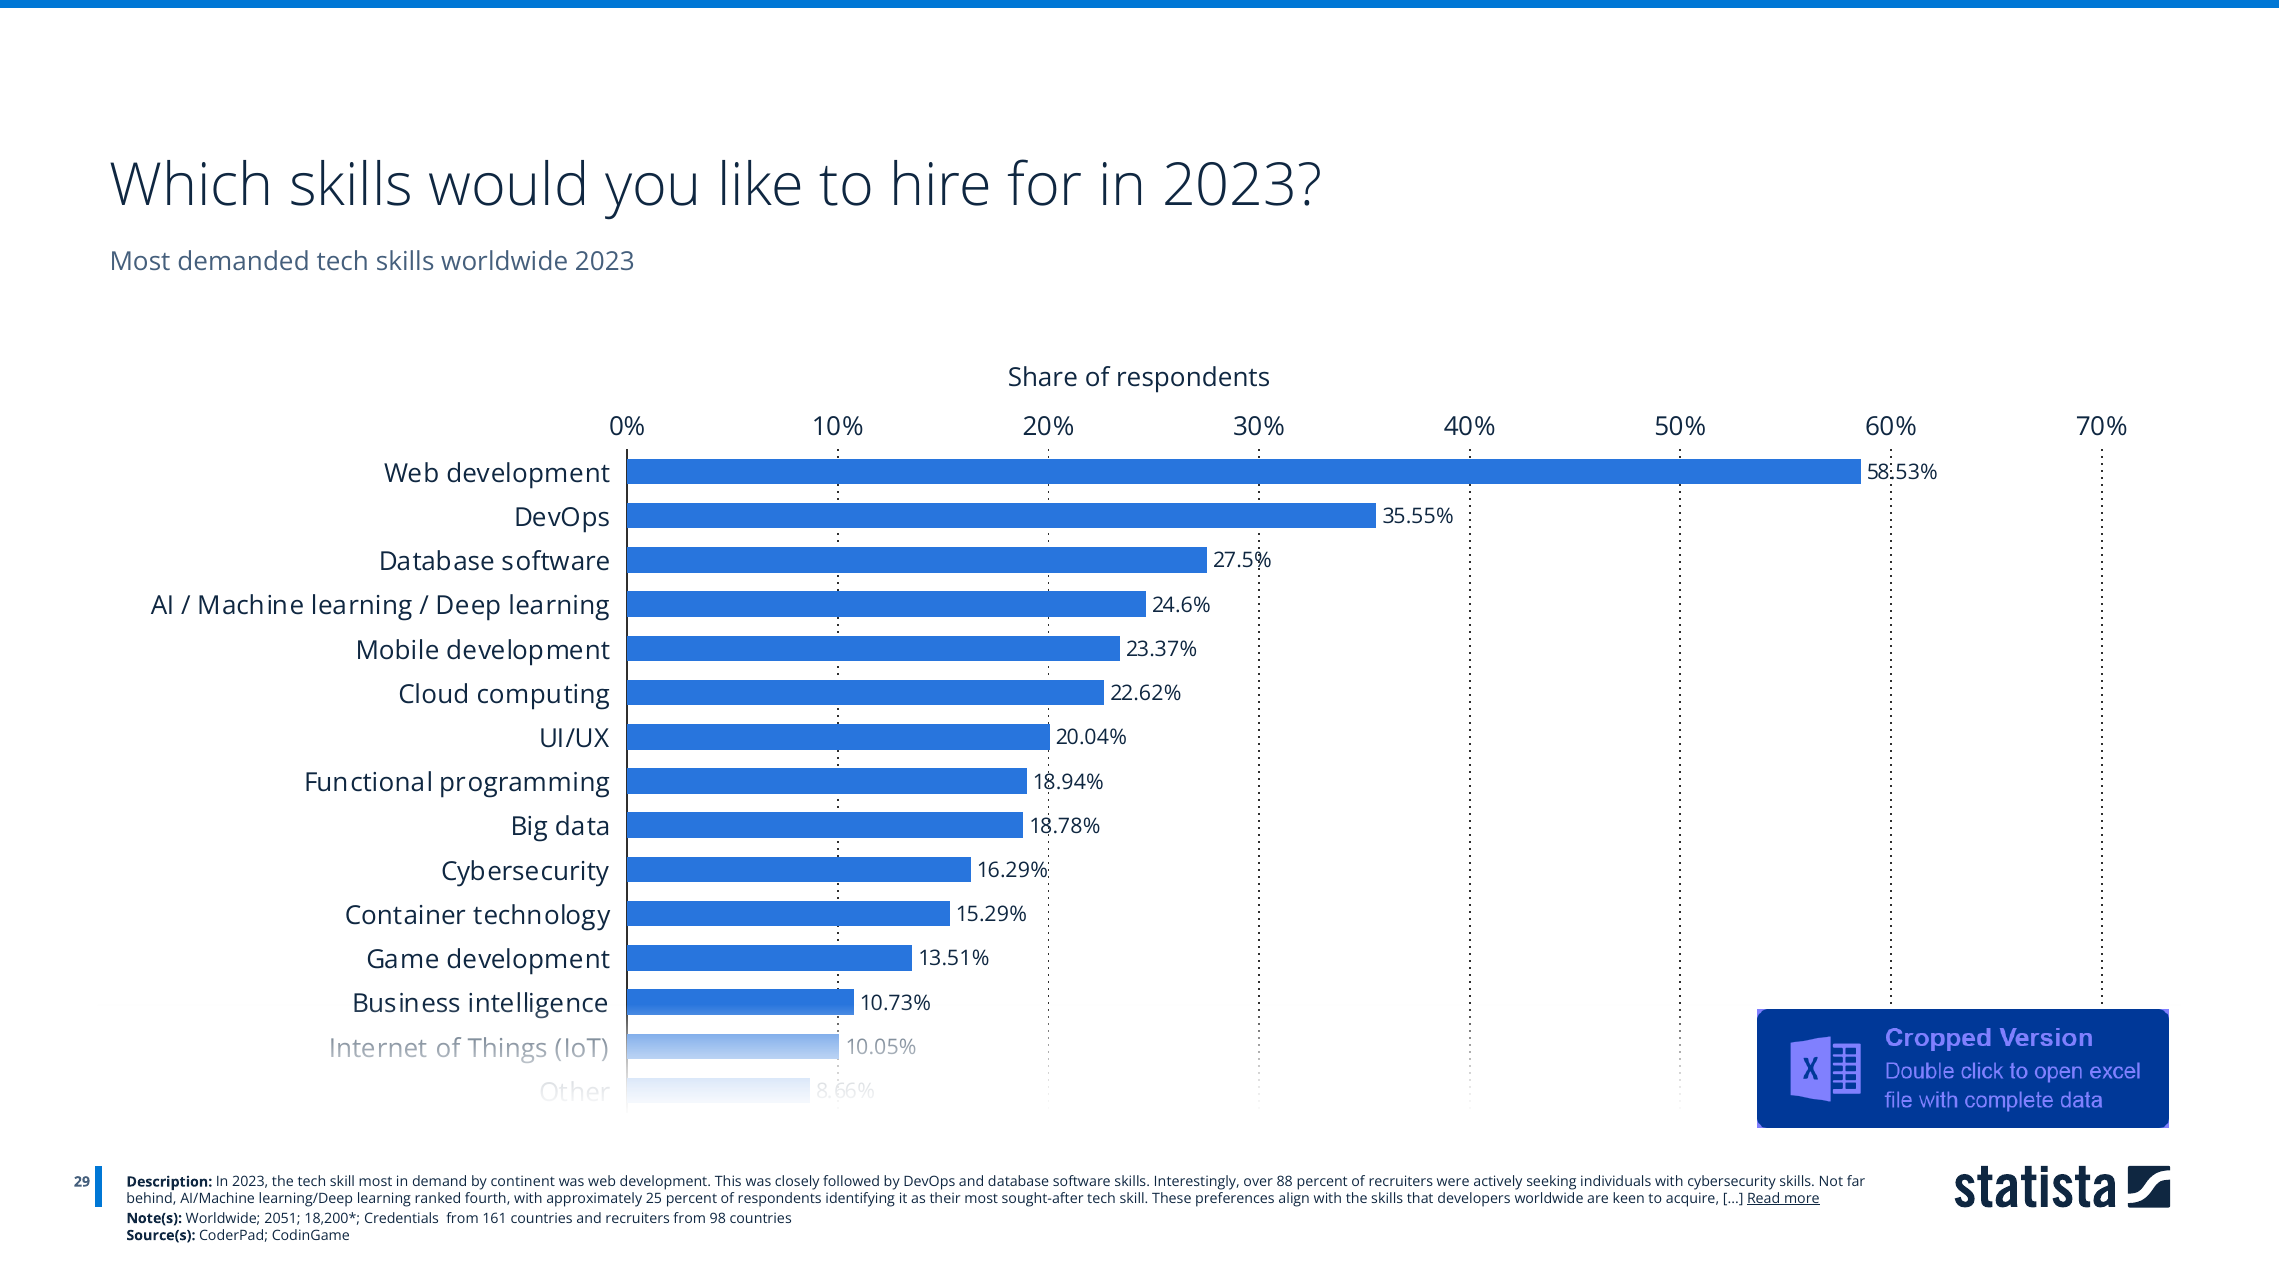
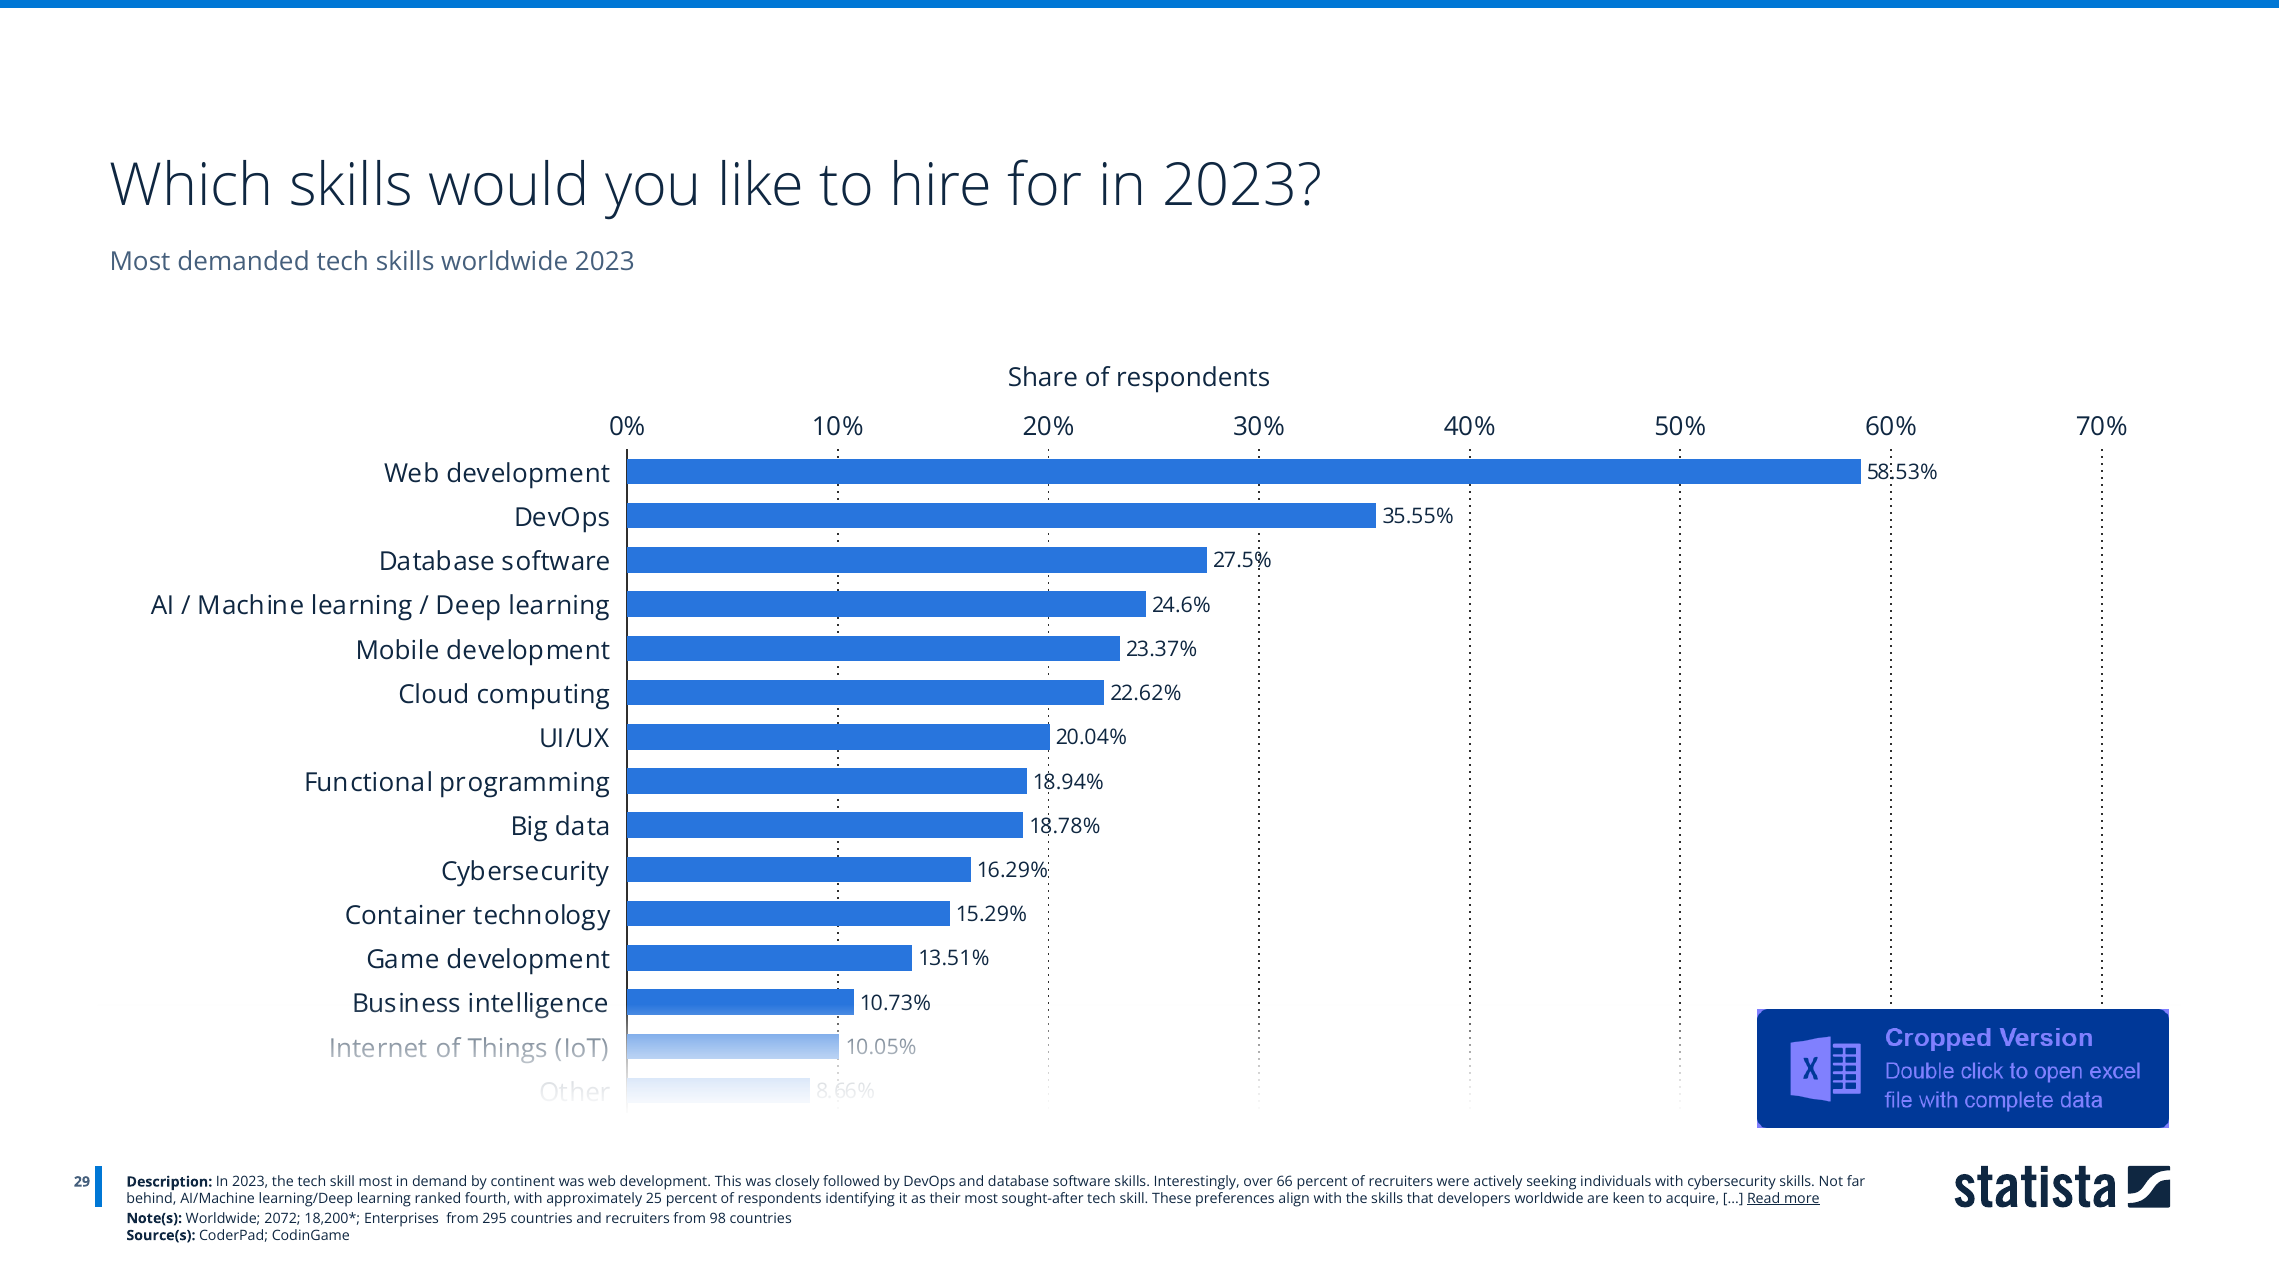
88: 88 -> 66
2051: 2051 -> 2072
Credentials: Credentials -> Enterprises
161: 161 -> 295
